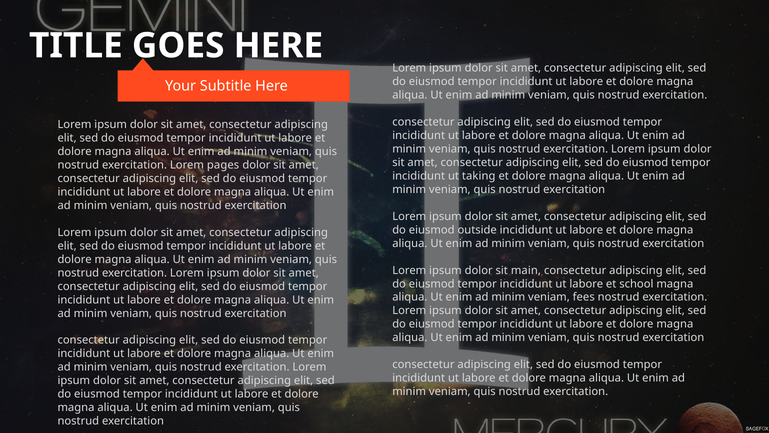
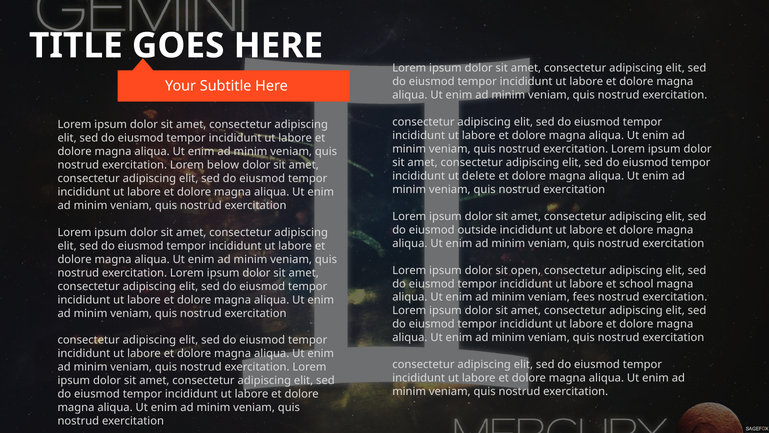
pages: pages -> below
taking: taking -> delete
main: main -> open
